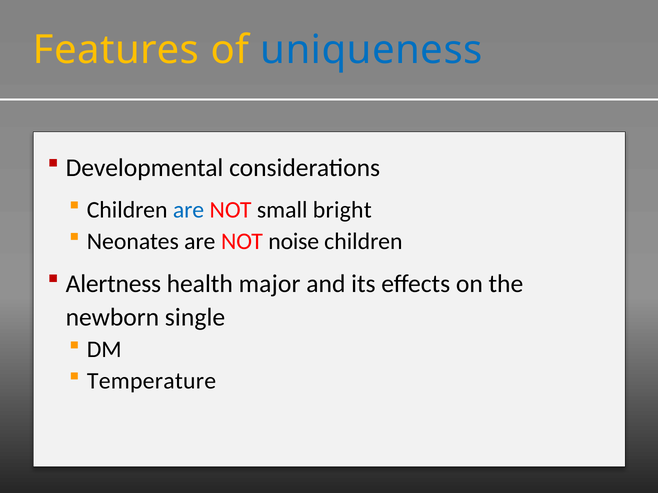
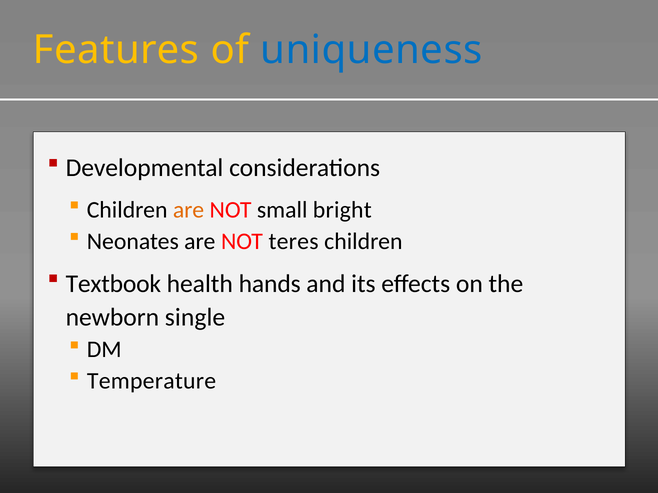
are at (189, 210) colour: blue -> orange
noise: noise -> teres
Alertness: Alertness -> Textbook
major: major -> hands
